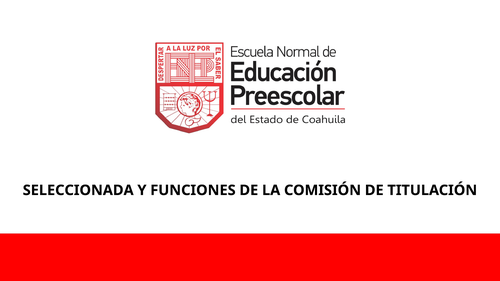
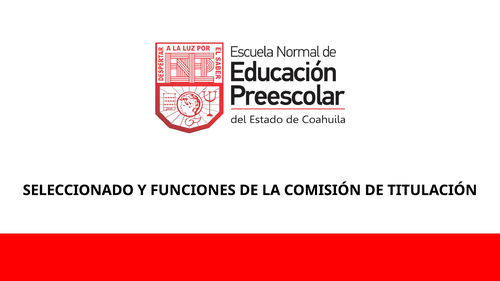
SELECCIONADA: SELECCIONADA -> SELECCIONADO
